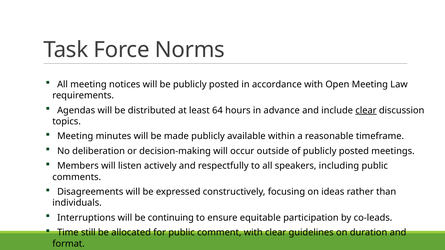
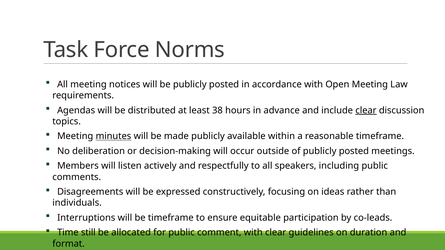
64: 64 -> 38
minutes underline: none -> present
be continuing: continuing -> timeframe
